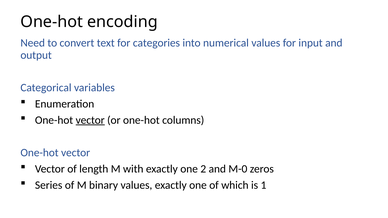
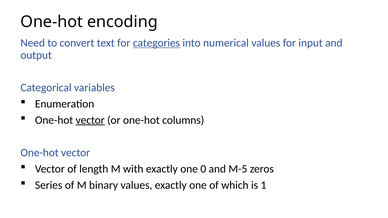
categories underline: none -> present
2: 2 -> 0
M-0: M-0 -> M-5
